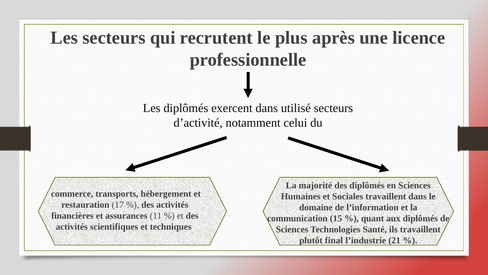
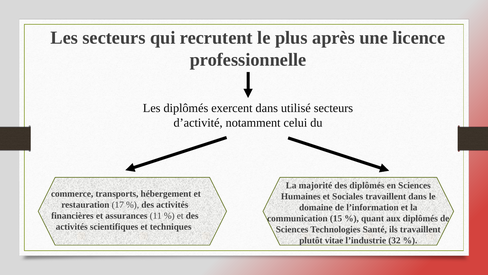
final: final -> vitae
21: 21 -> 32
